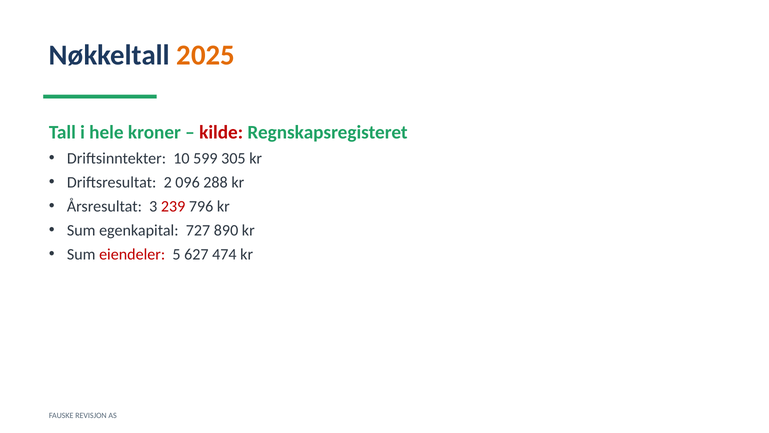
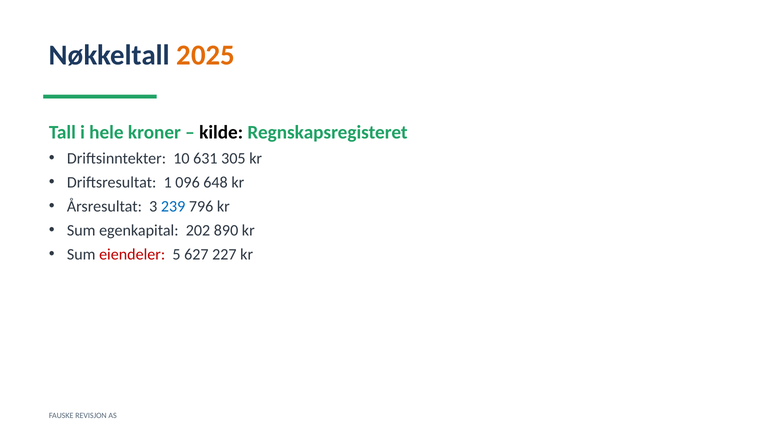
kilde colour: red -> black
599: 599 -> 631
2: 2 -> 1
288: 288 -> 648
239 colour: red -> blue
727: 727 -> 202
474: 474 -> 227
